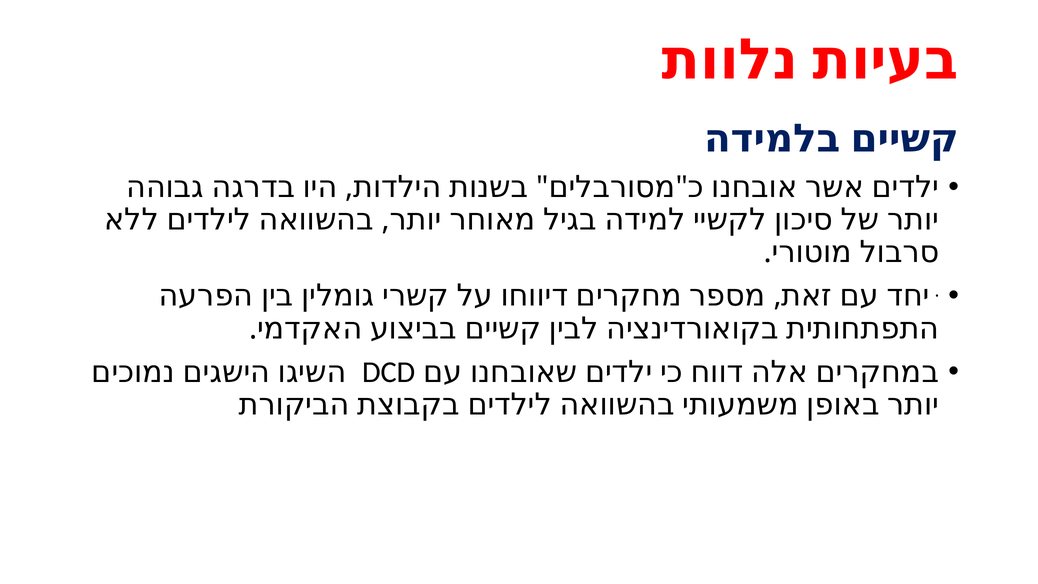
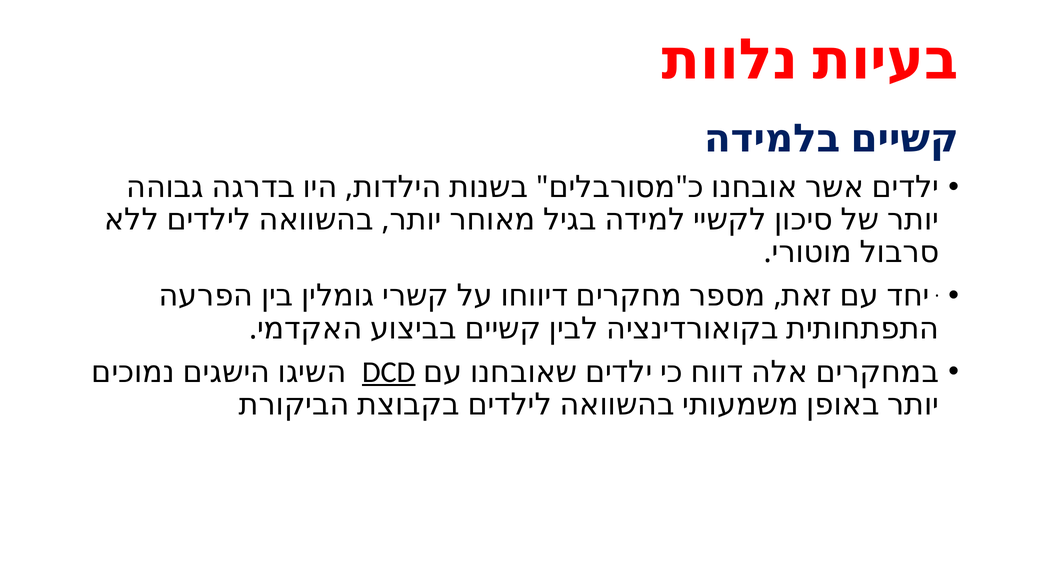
DCD underline: none -> present
